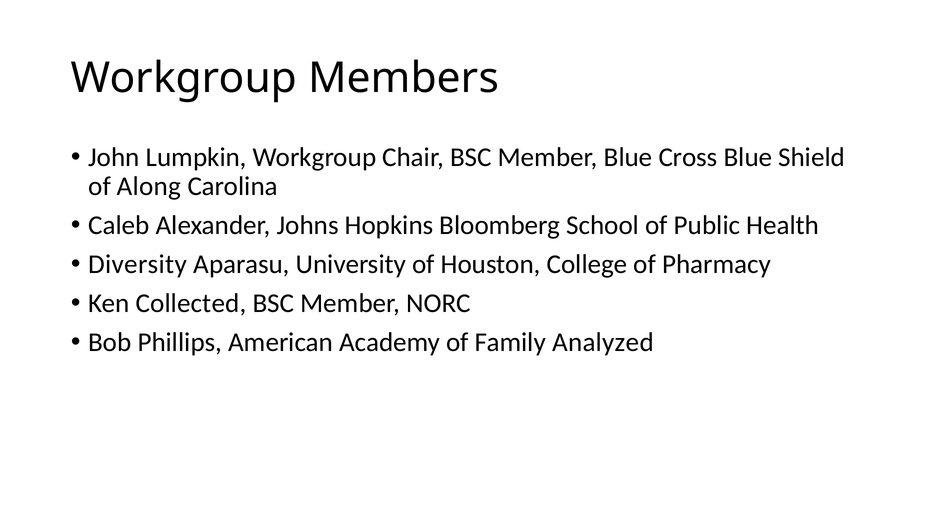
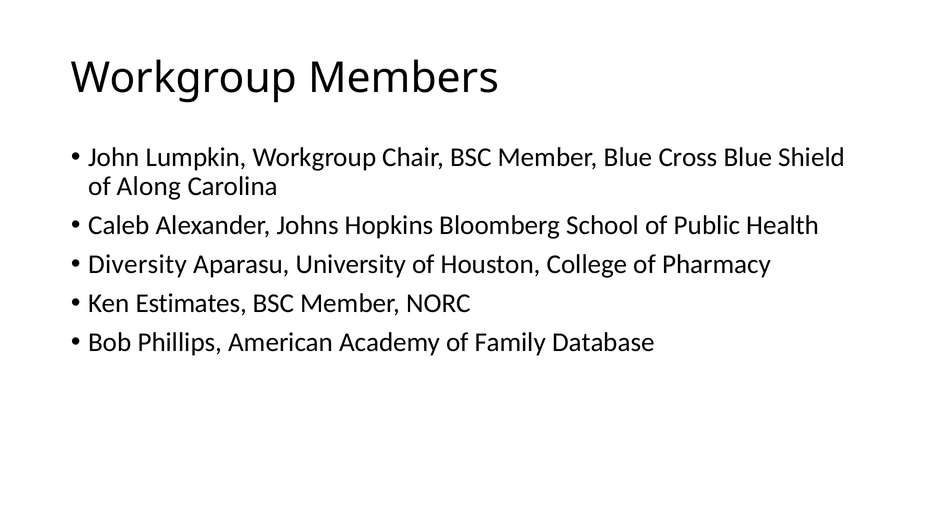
Collected: Collected -> Estimates
Analyzed: Analyzed -> Database
